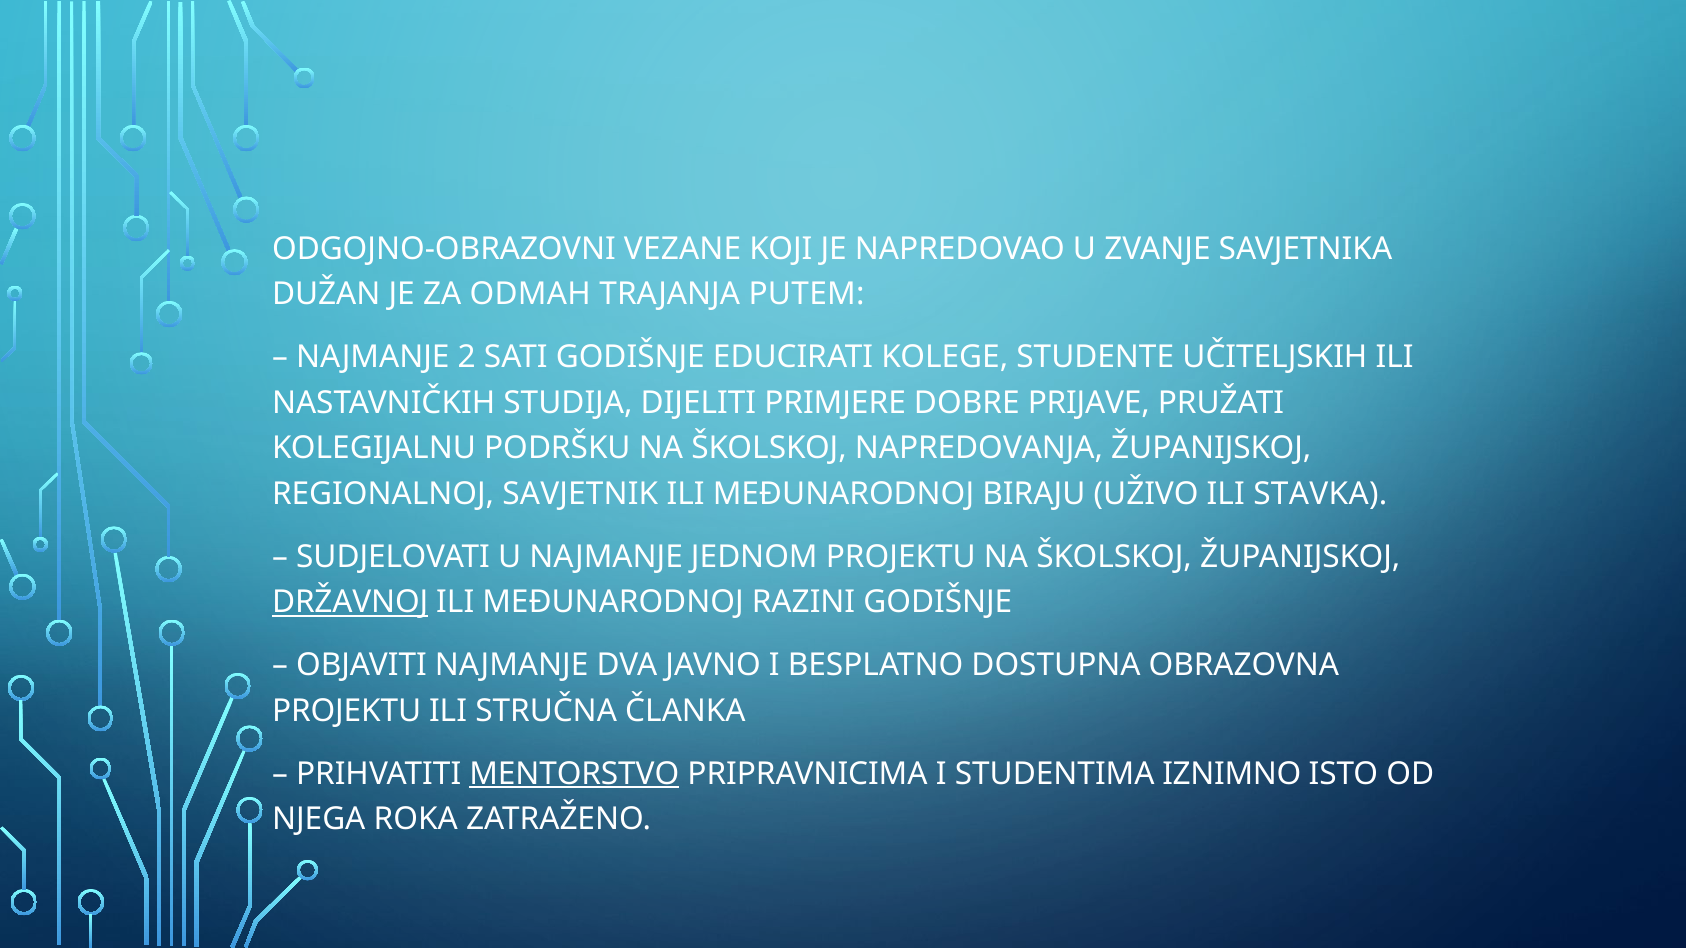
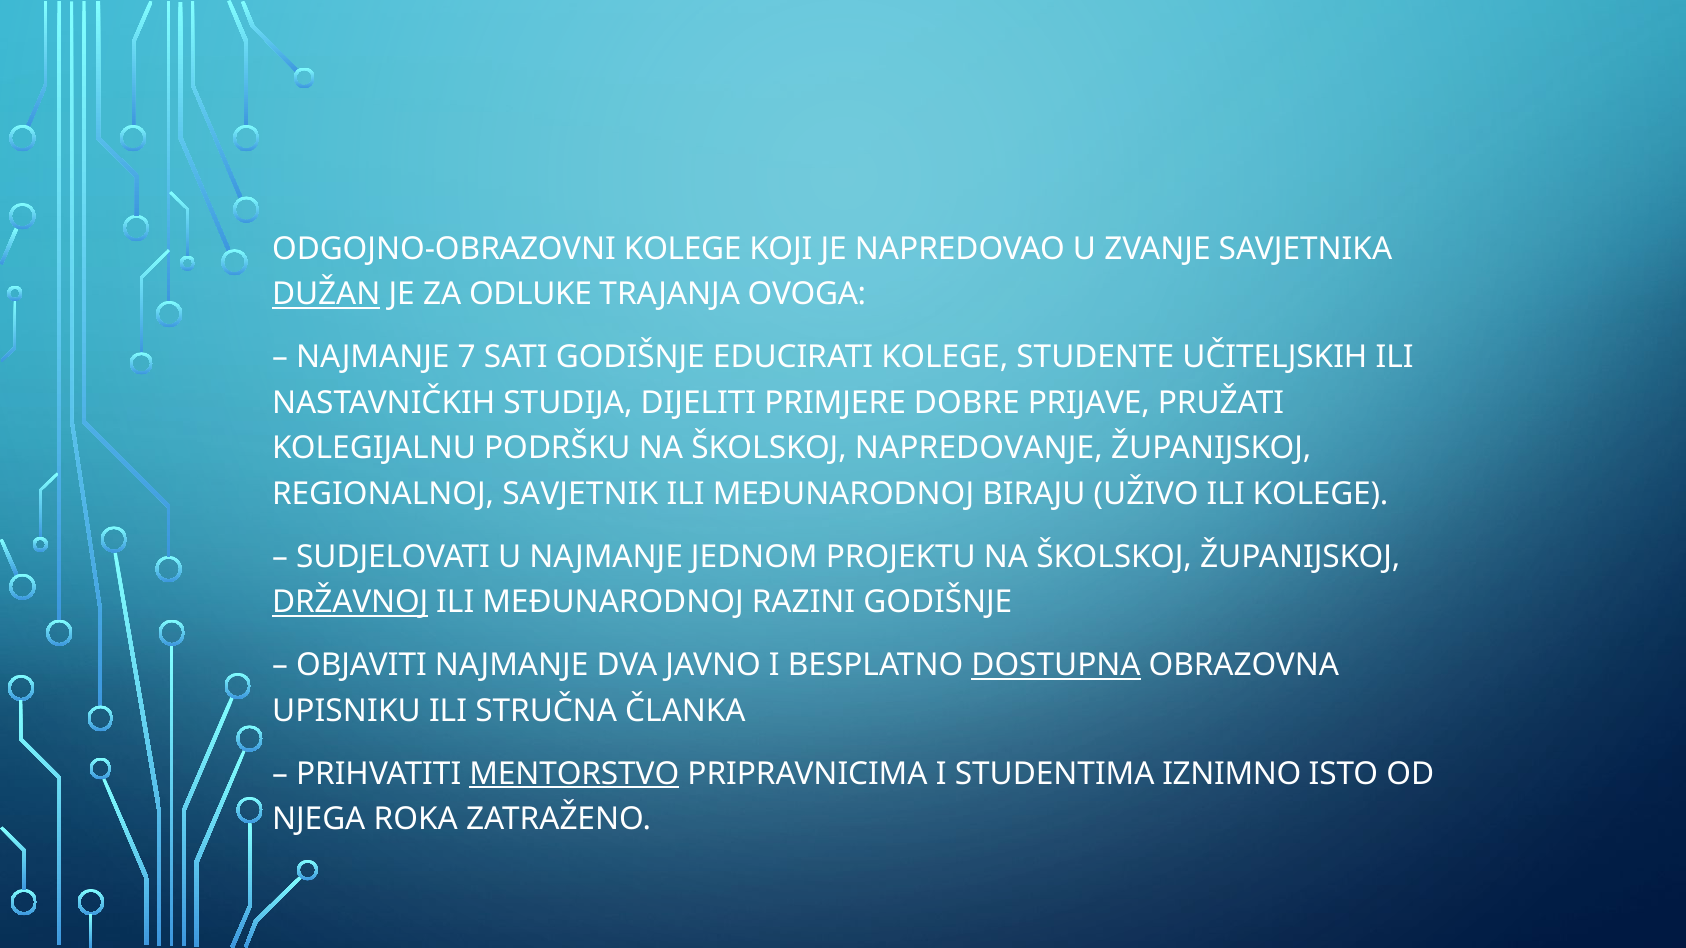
ODGOJNO-OBRAZOVNI VEZANE: VEZANE -> KOLEGE
DUŽAN underline: none -> present
ODMAH: ODMAH -> ODLUKE
PUTEM: PUTEM -> OVOGA
2: 2 -> 7
NAPREDOVANJA: NAPREDOVANJA -> NAPREDOVANJE
ILI STAVKA: STAVKA -> KOLEGE
DOSTUPNA underline: none -> present
PROJEKTU at (347, 711): PROJEKTU -> UPISNIKU
